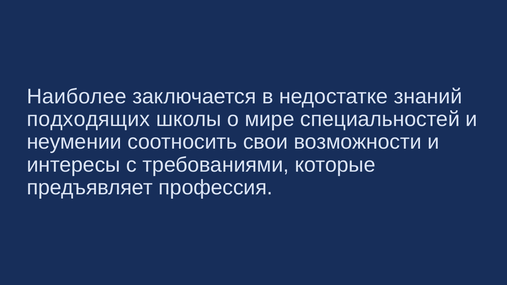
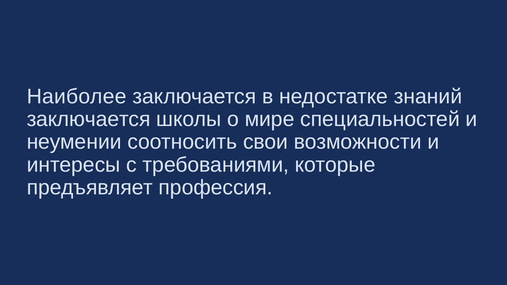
подходящих at (88, 119): подходящих -> заключается
